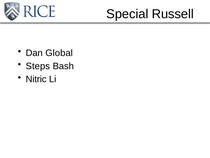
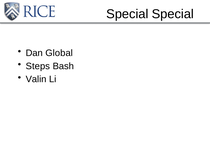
Special Russell: Russell -> Special
Nitric: Nitric -> Valin
